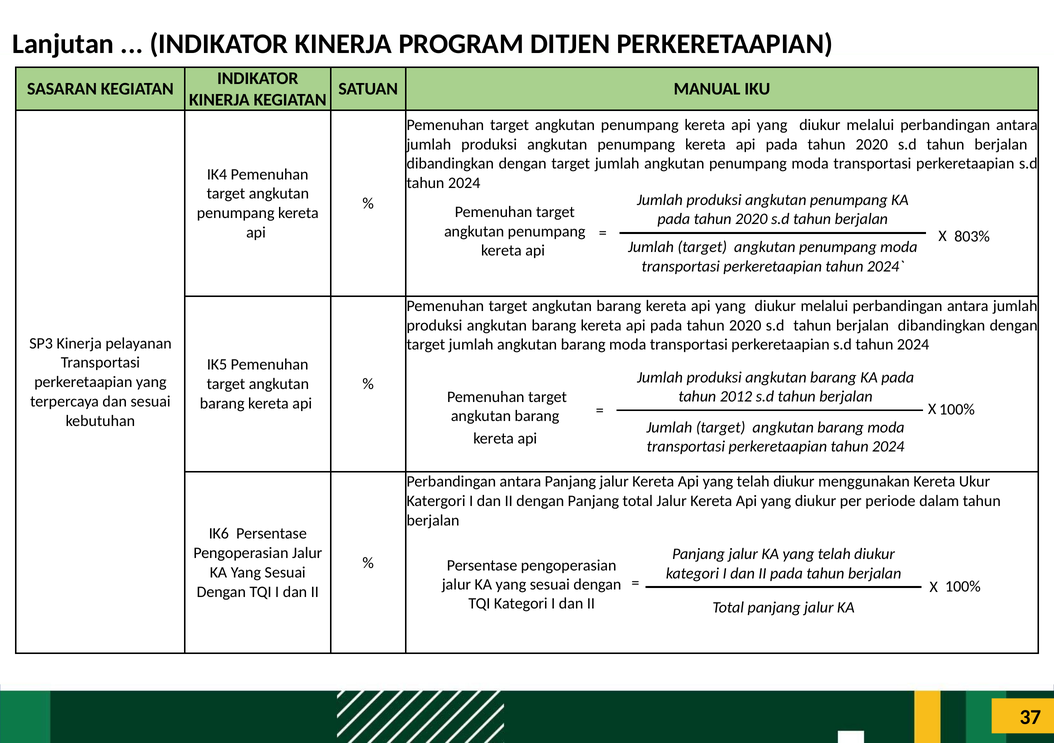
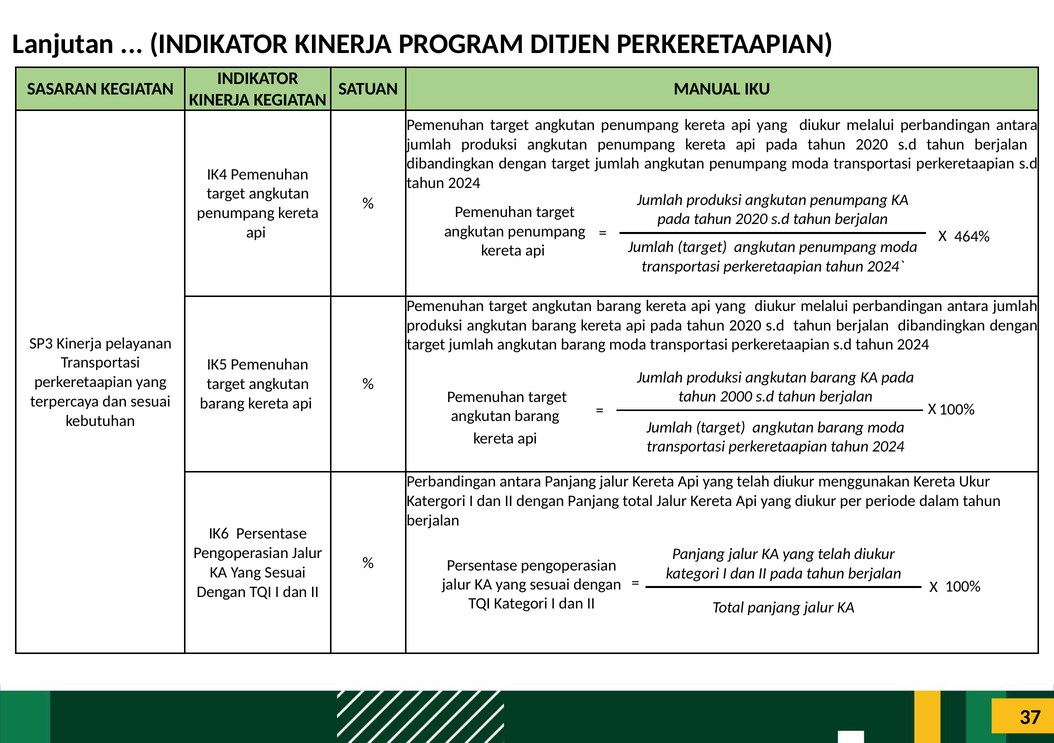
803%: 803% -> 464%
2012: 2012 -> 2000
